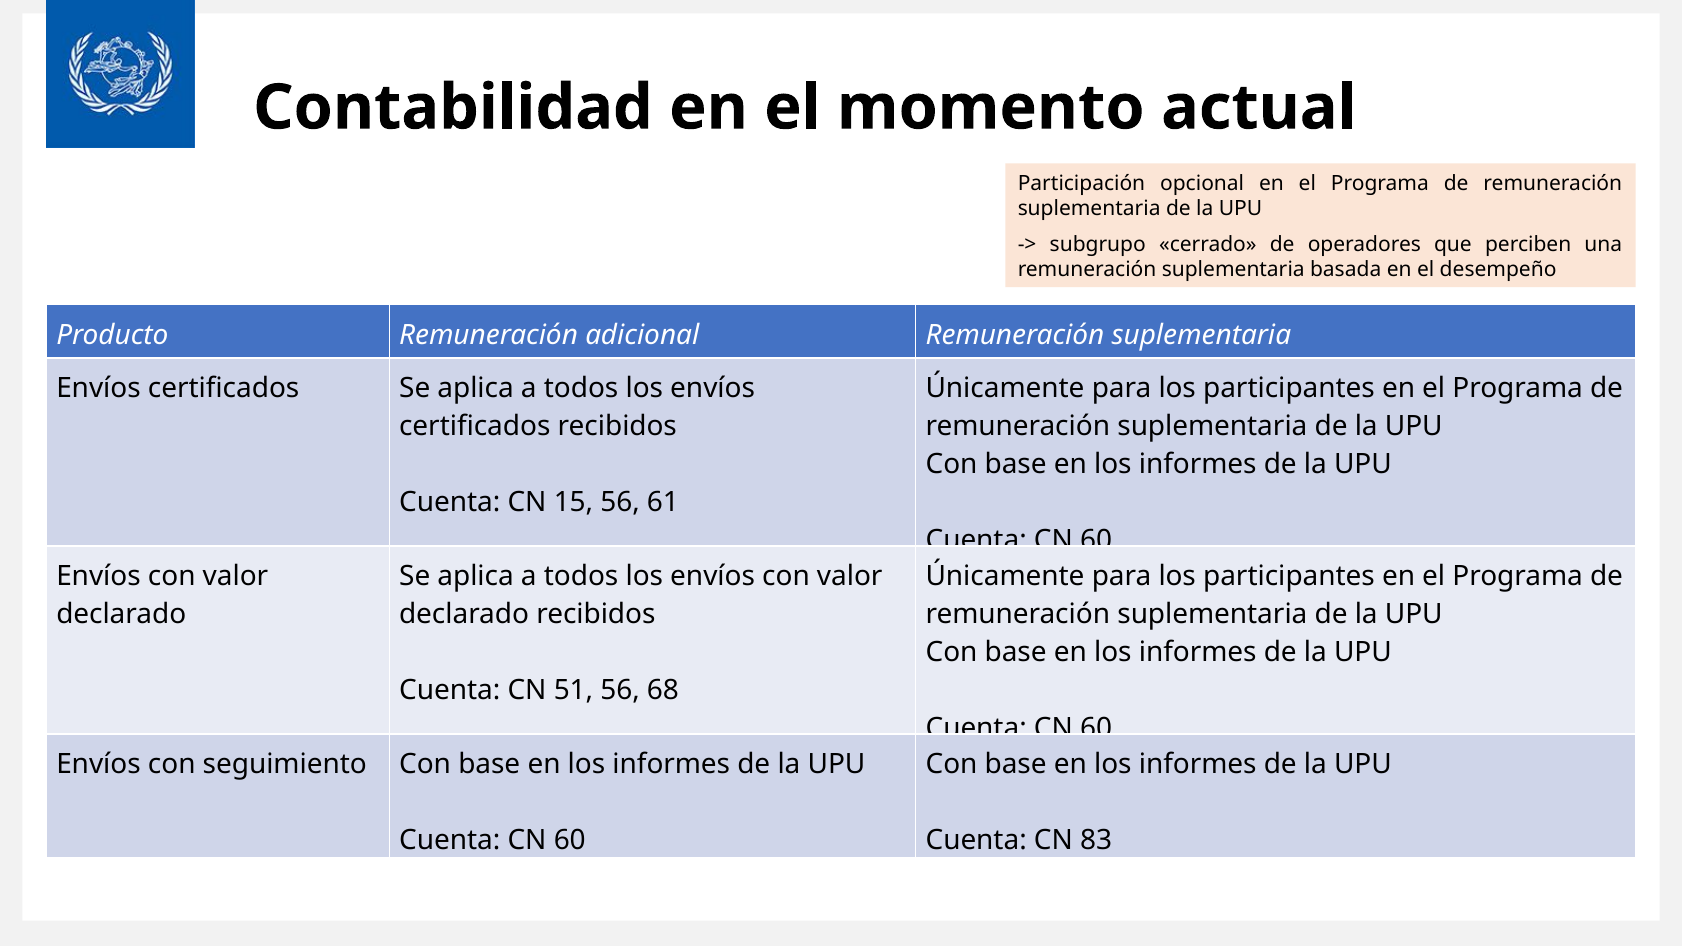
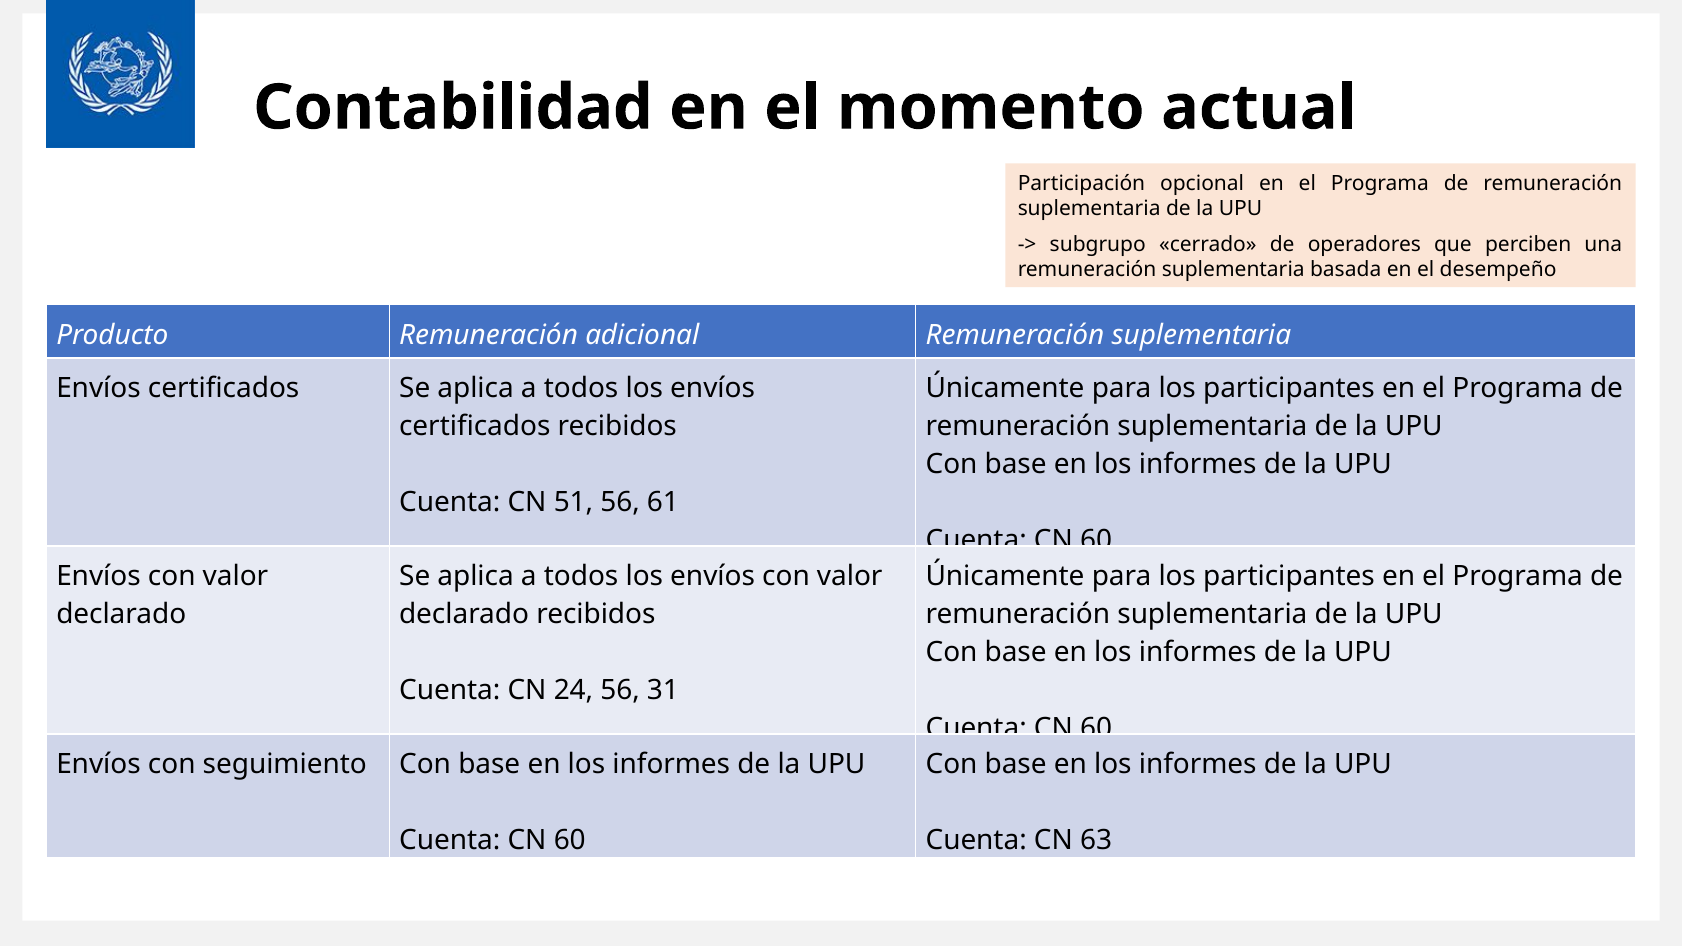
15: 15 -> 51
51: 51 -> 24
68: 68 -> 31
83: 83 -> 63
